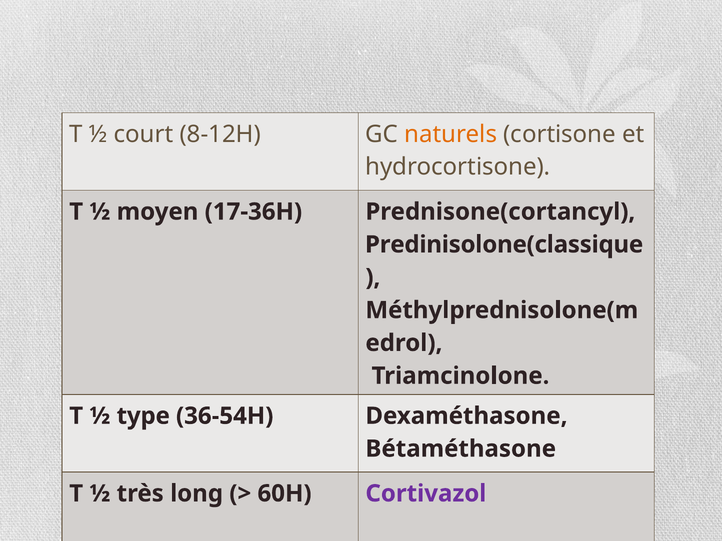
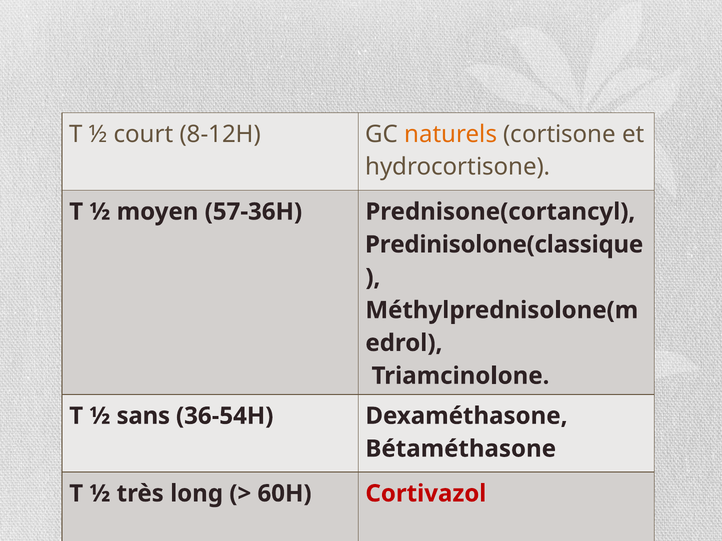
17-36H: 17-36H -> 57-36H
type: type -> sans
Cortivazol colour: purple -> red
